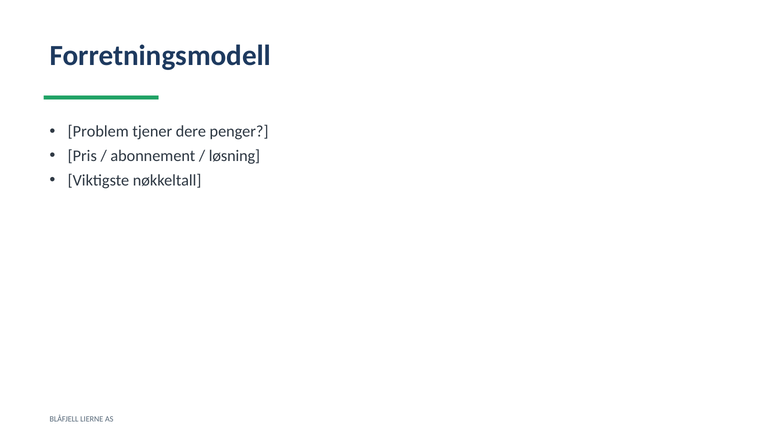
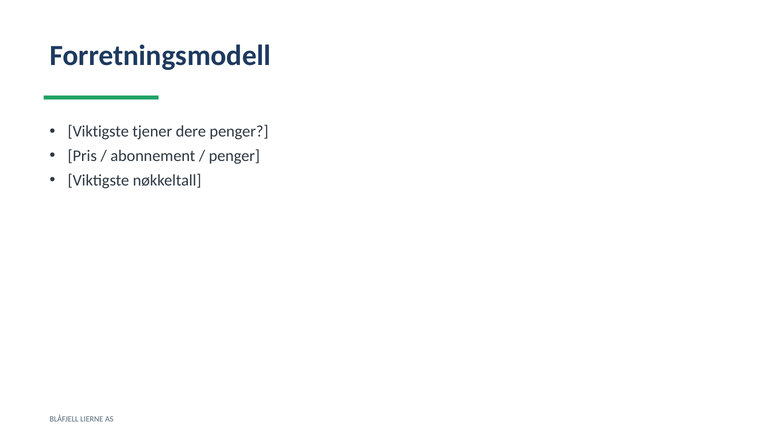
Problem at (98, 132): Problem -> Viktigste
løsning at (234, 156): løsning -> penger
